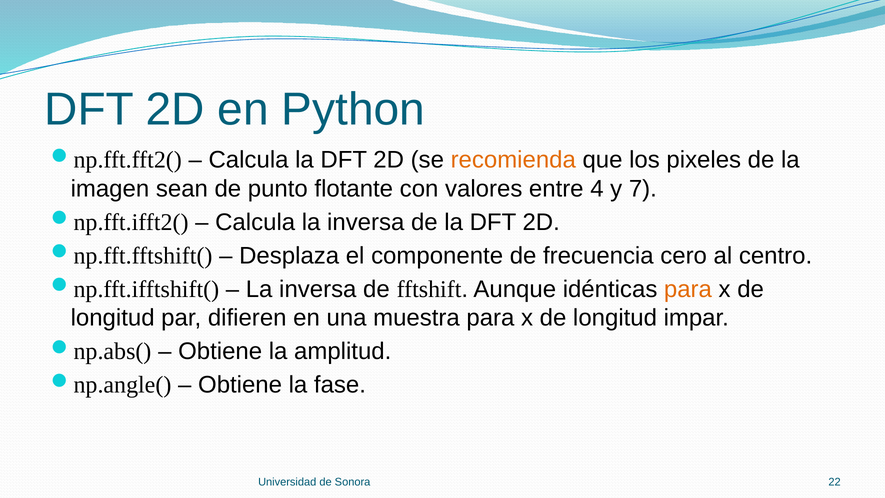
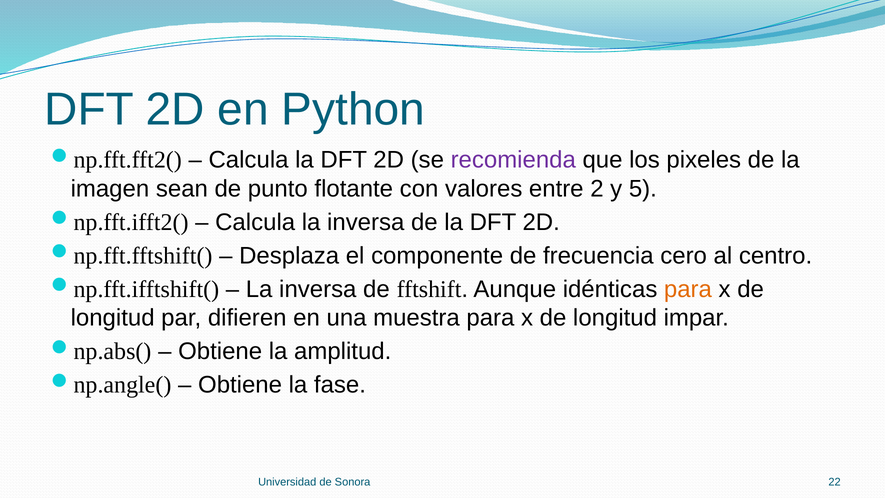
recomienda colour: orange -> purple
4: 4 -> 2
7: 7 -> 5
